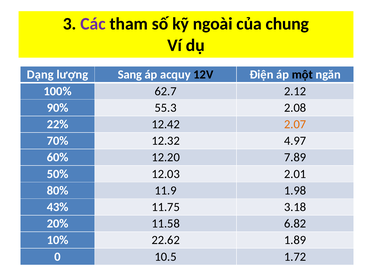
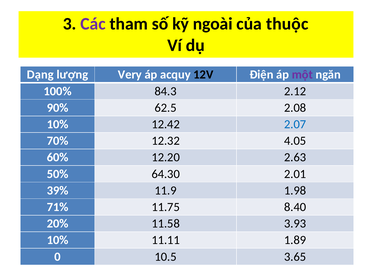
chung: chung -> thuộc
Sang: Sang -> Very
một colour: black -> purple
62.7: 62.7 -> 84.3
55.3: 55.3 -> 62.5
22% at (58, 124): 22% -> 10%
2.07 colour: orange -> blue
4.97: 4.97 -> 4.05
7.89: 7.89 -> 2.63
12.03: 12.03 -> 64.30
80%: 80% -> 39%
43%: 43% -> 71%
3.18: 3.18 -> 8.40
6.82: 6.82 -> 3.93
22.62: 22.62 -> 11.11
1.72: 1.72 -> 3.65
